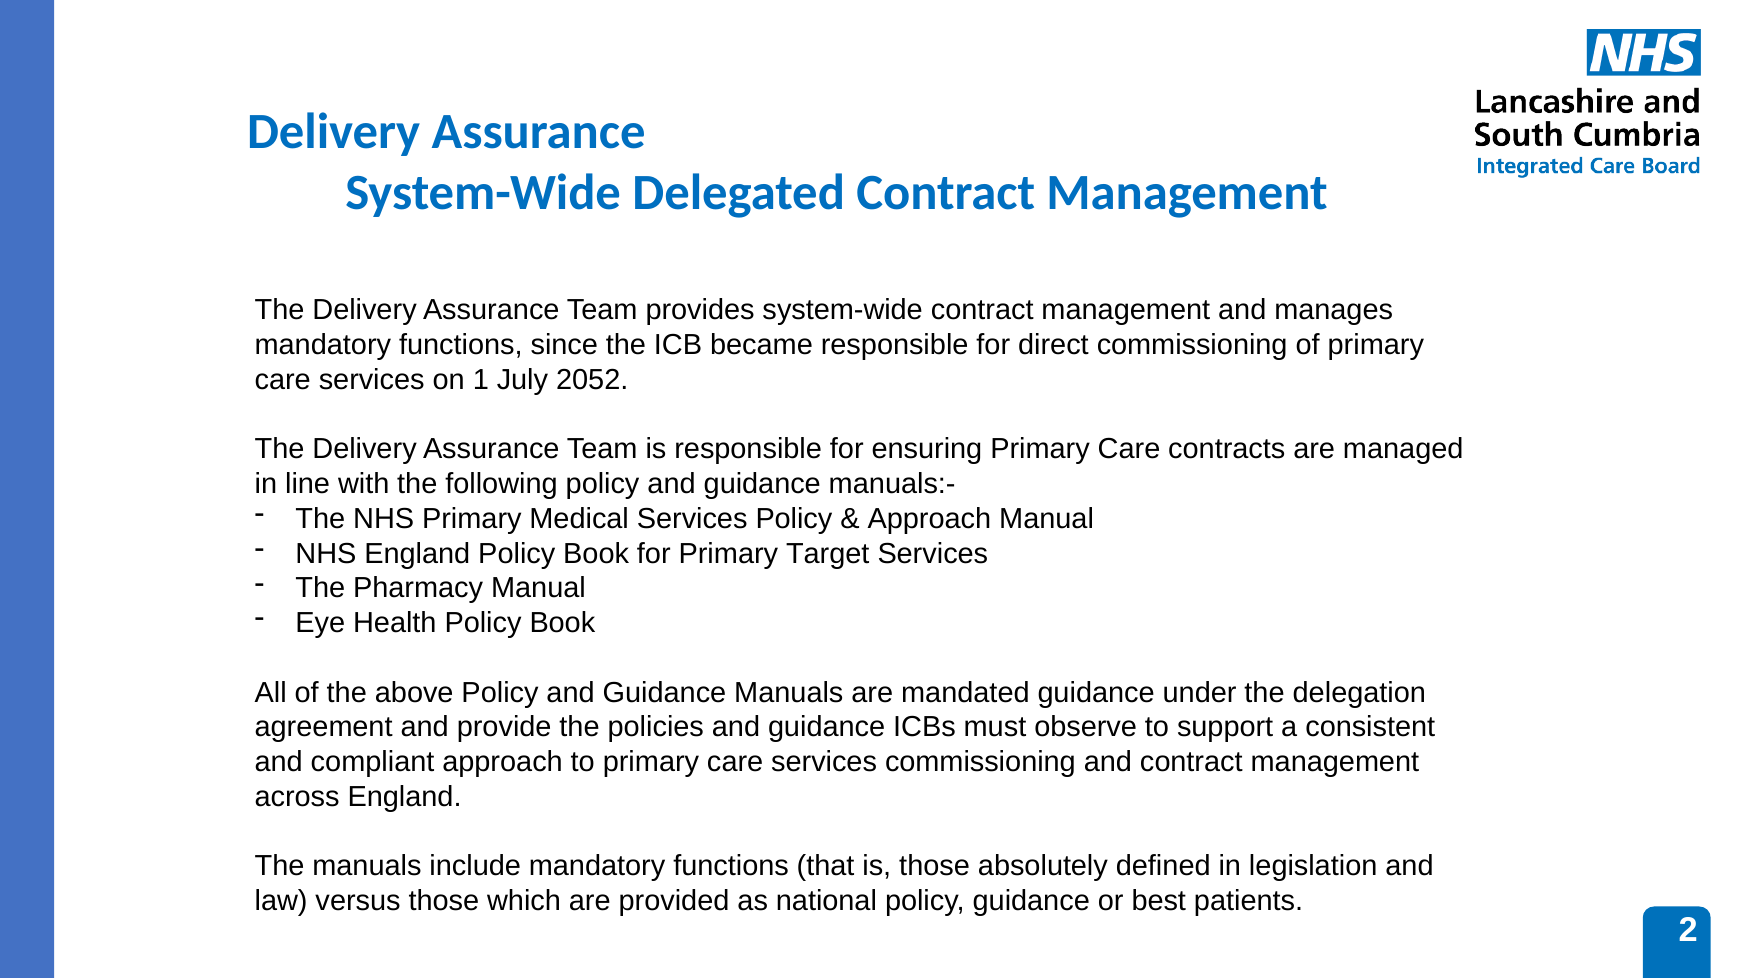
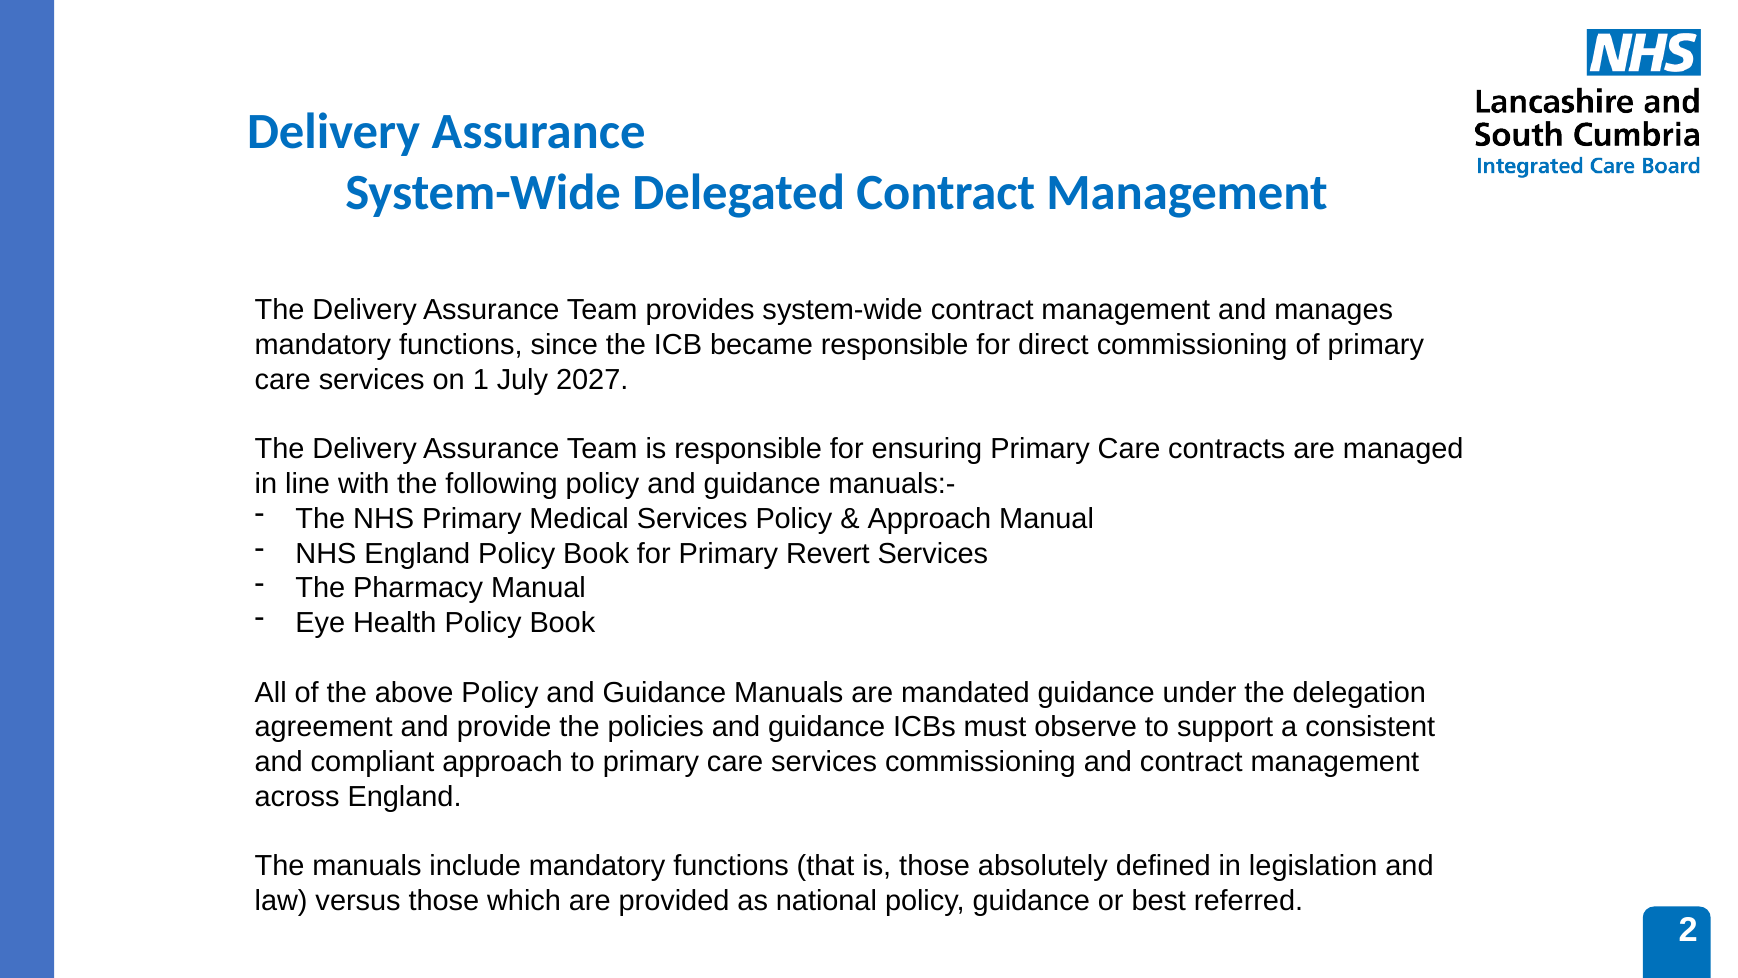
2052: 2052 -> 2027
Target: Target -> Revert
patients: patients -> referred
